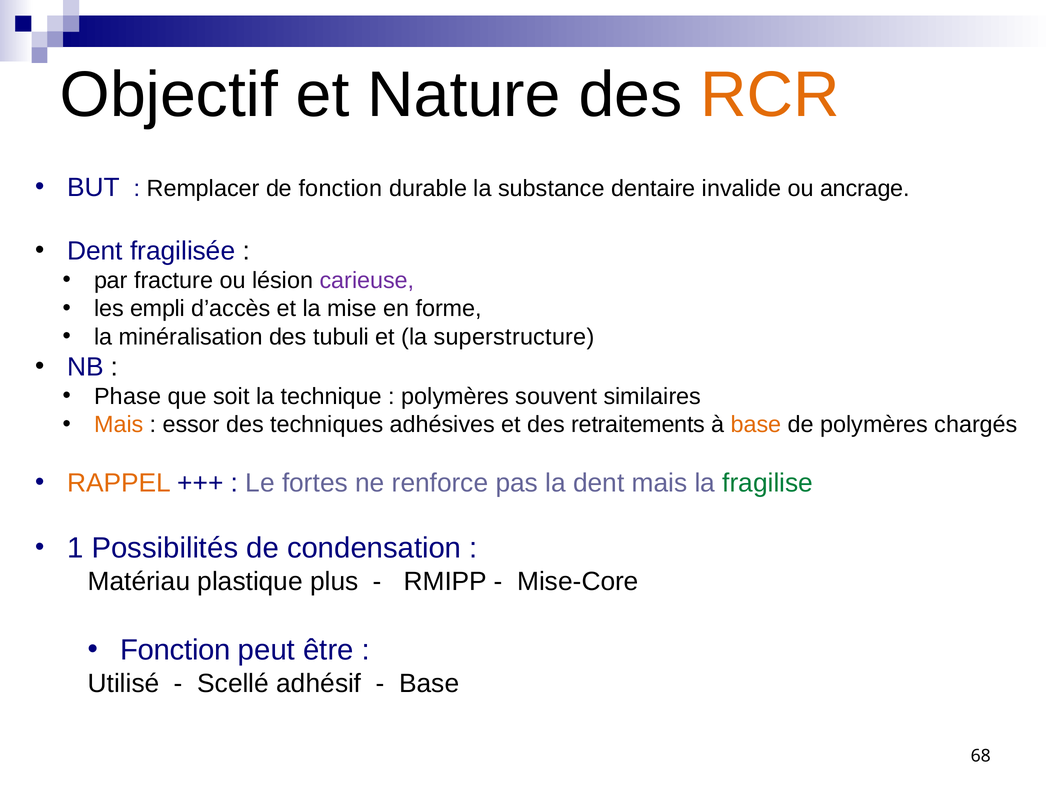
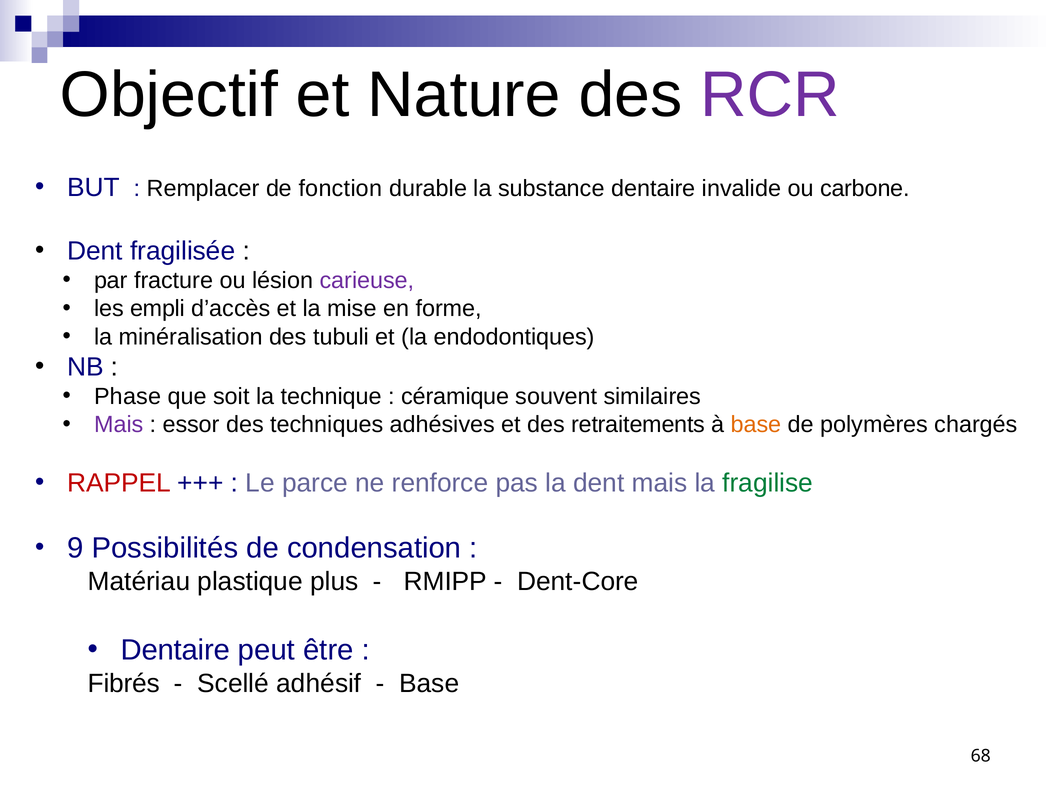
RCR colour: orange -> purple
ancrage: ancrage -> carbone
superstructure: superstructure -> endodontiques
polymères at (455, 396): polymères -> céramique
Mais at (119, 424) colour: orange -> purple
RAPPEL colour: orange -> red
fortes: fortes -> parce
1: 1 -> 9
Mise-Core: Mise-Core -> Dent-Core
Fonction at (175, 650): Fonction -> Dentaire
Utilisé: Utilisé -> Fibrés
